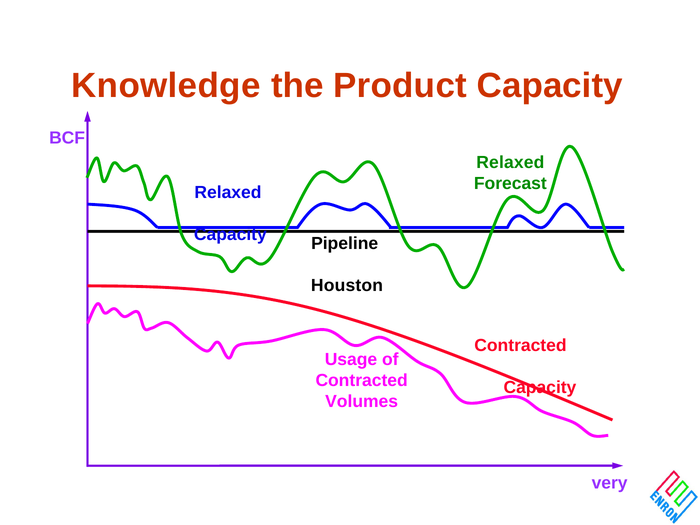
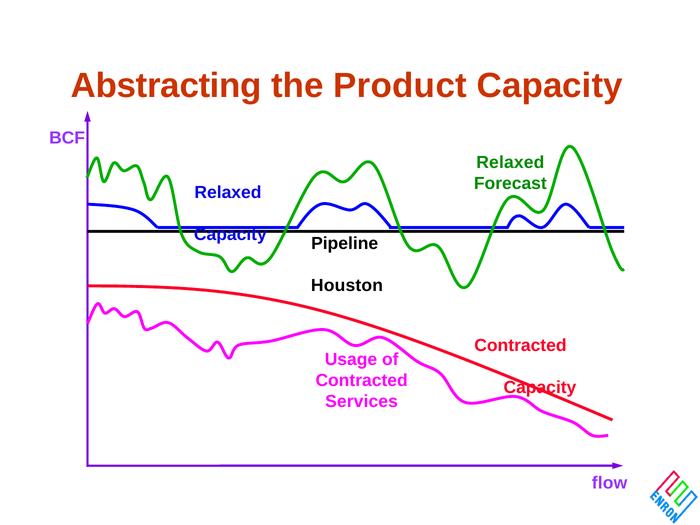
Knowledge: Knowledge -> Abstracting
Volumes: Volumes -> Services
very: very -> flow
